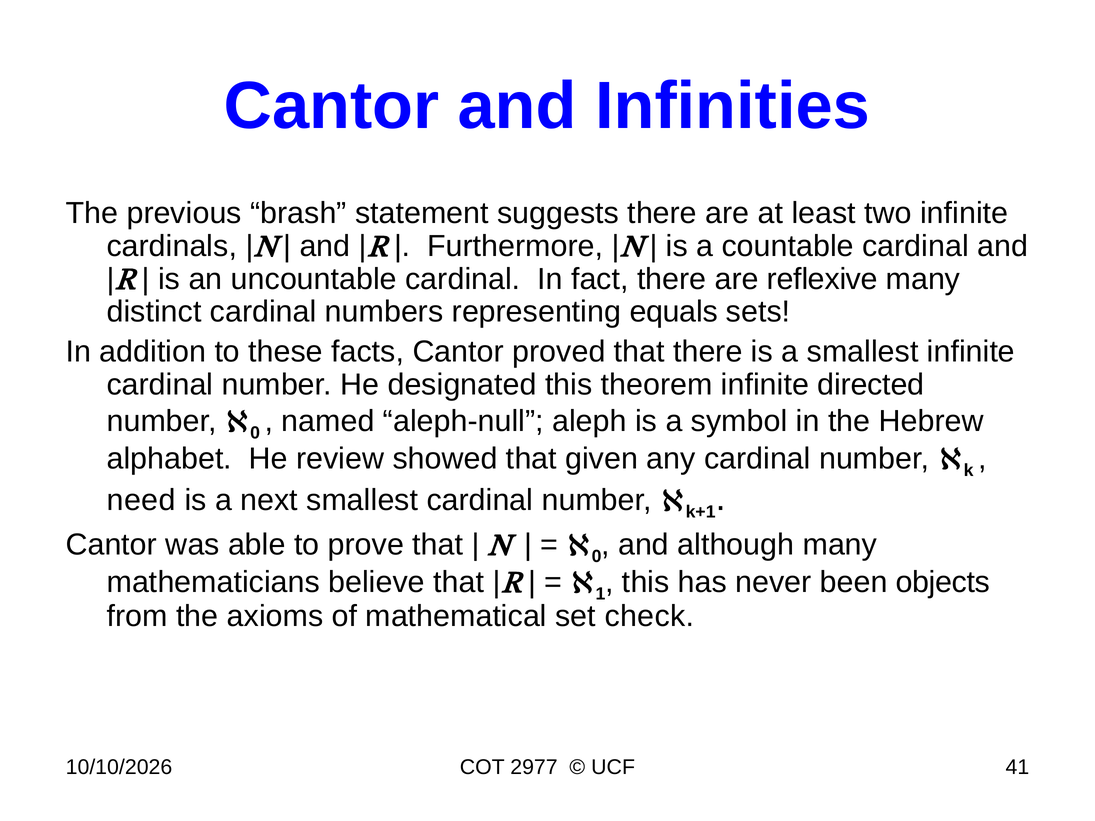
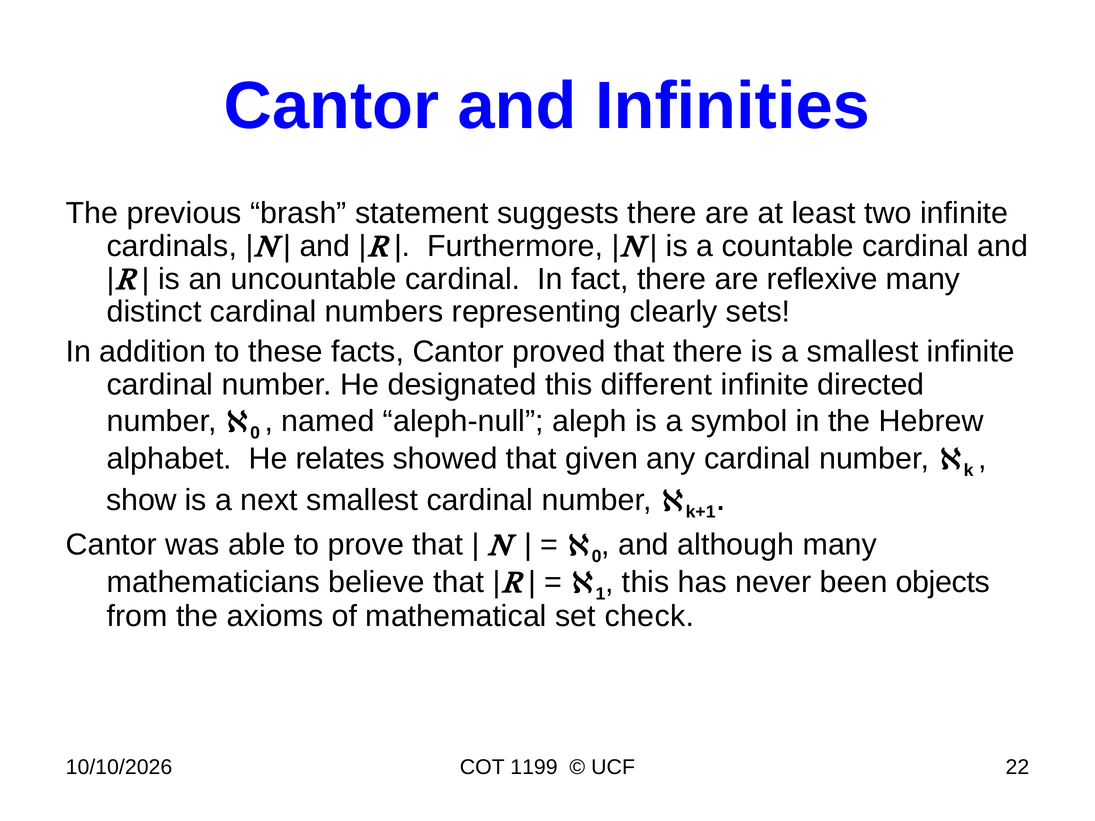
equals: equals -> clearly
theorem: theorem -> different
review: review -> relates
need: need -> show
2977: 2977 -> 1199
41: 41 -> 22
